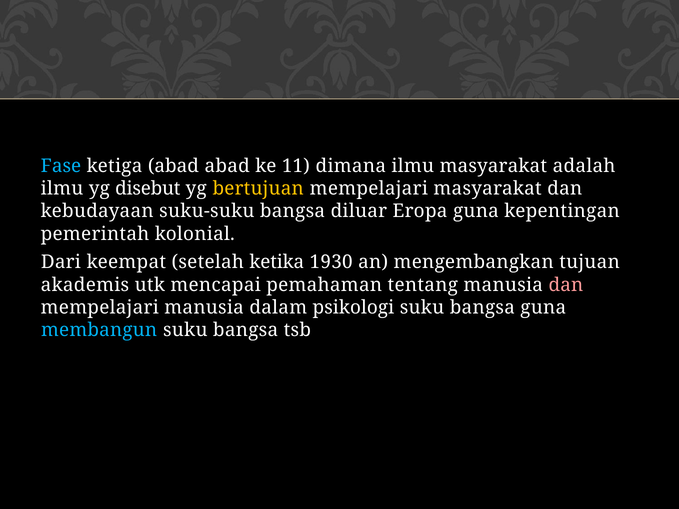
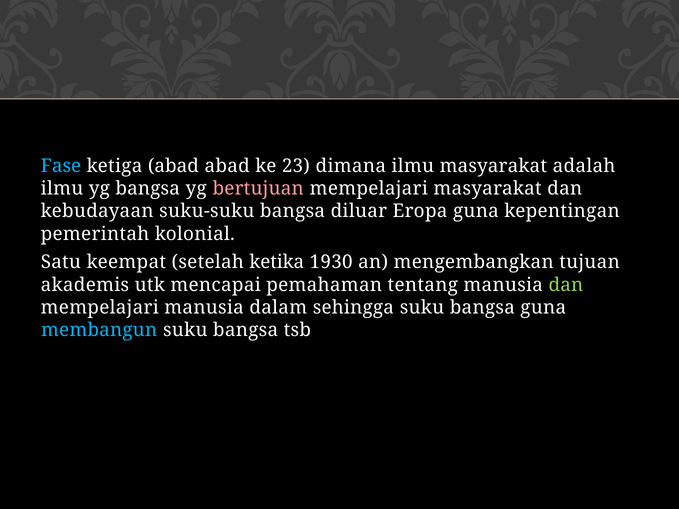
11: 11 -> 23
yg disebut: disebut -> bangsa
bertujuan colour: yellow -> pink
Dari: Dari -> Satu
dan at (566, 285) colour: pink -> light green
psikologi: psikologi -> sehingga
